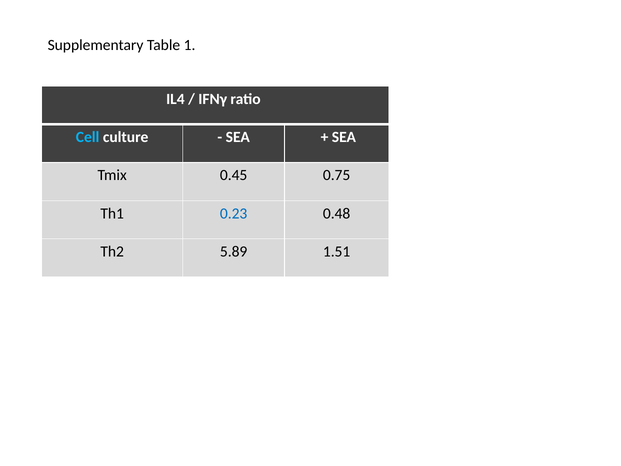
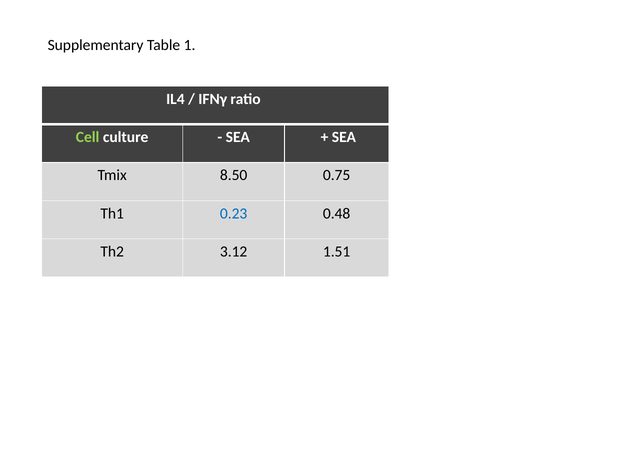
Cell colour: light blue -> light green
0.45: 0.45 -> 8.50
5.89: 5.89 -> 3.12
